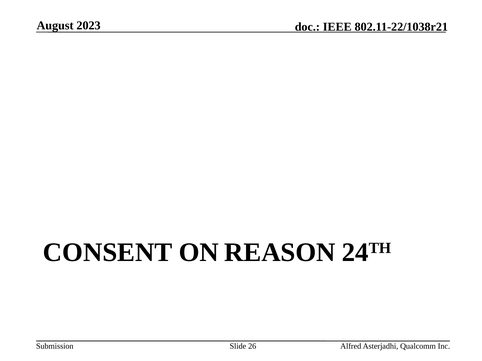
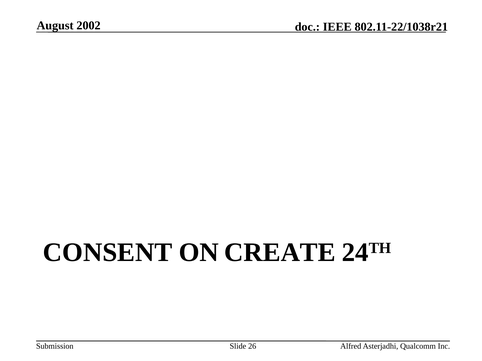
2023: 2023 -> 2002
REASON: REASON -> CREATE
